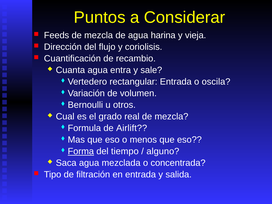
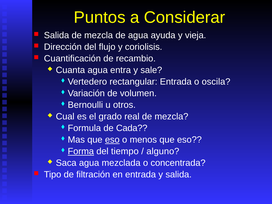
Feeds at (57, 35): Feeds -> Salida
harina: harina -> ayuda
Airlift: Airlift -> Cada
eso at (112, 140) underline: none -> present
